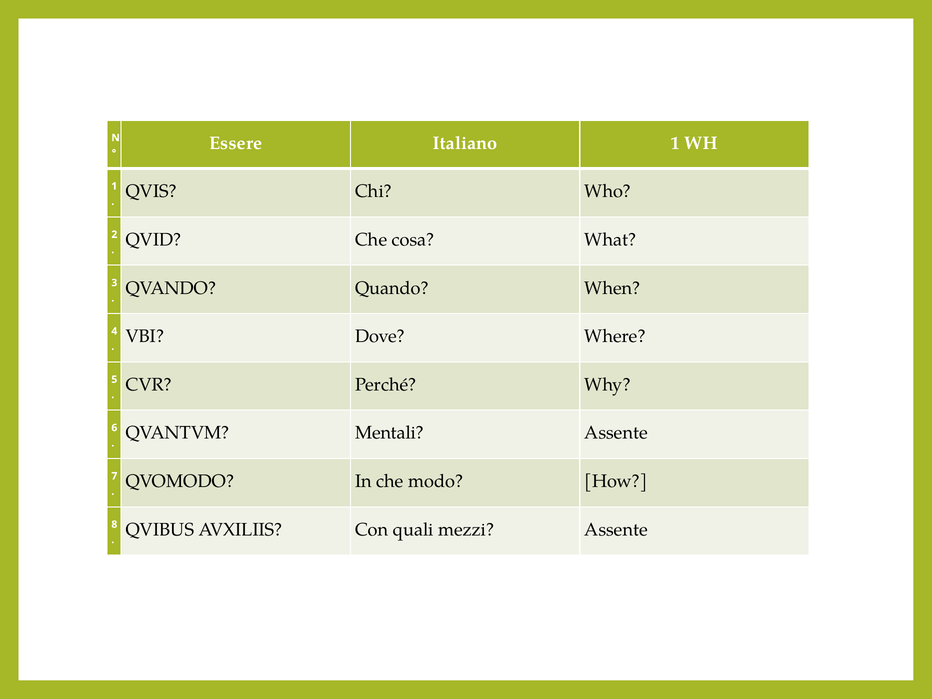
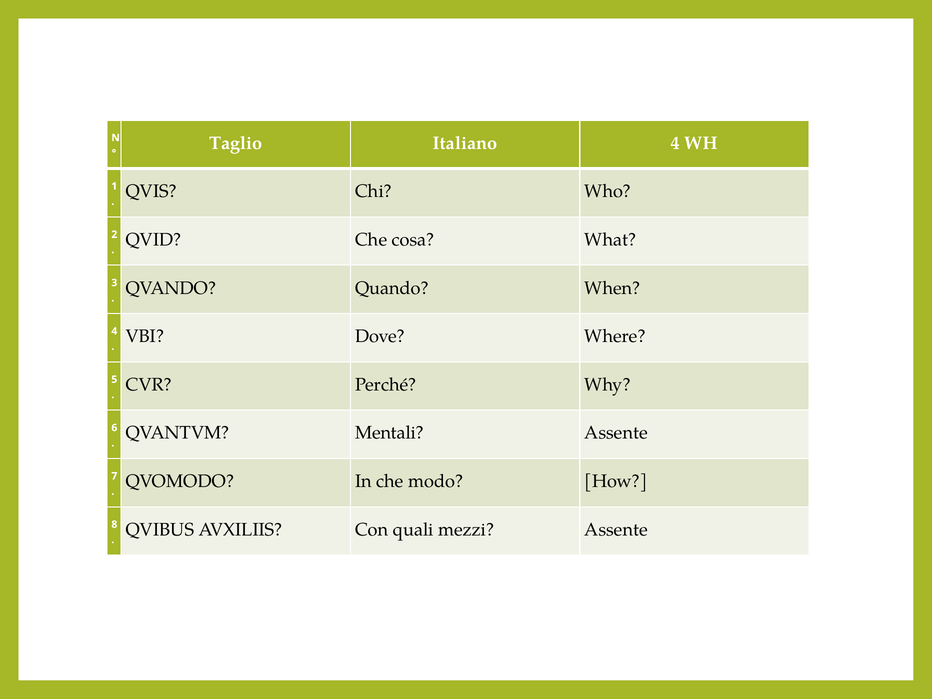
Essere: Essere -> Taglio
Italiano 1: 1 -> 4
